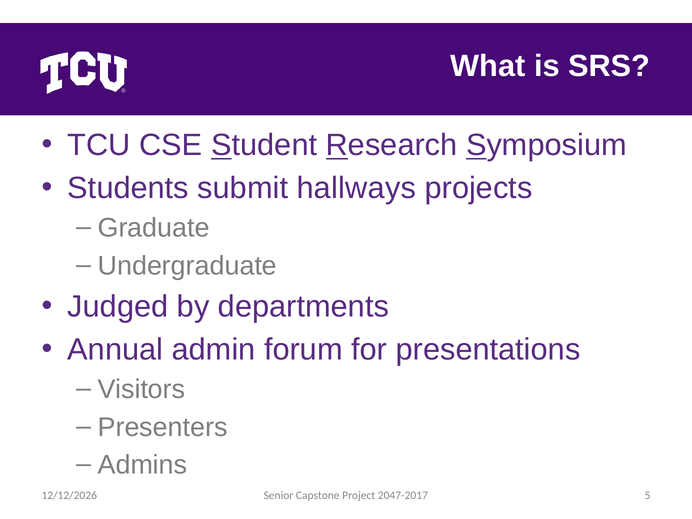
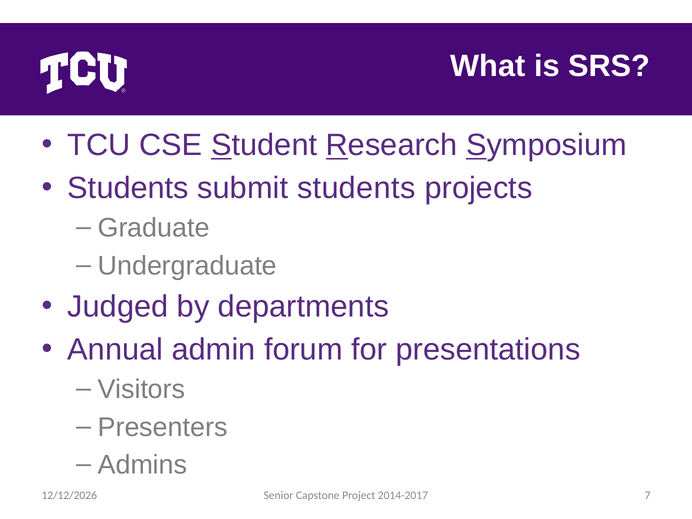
submit hallways: hallways -> students
5: 5 -> 7
2047-2017: 2047-2017 -> 2014-2017
